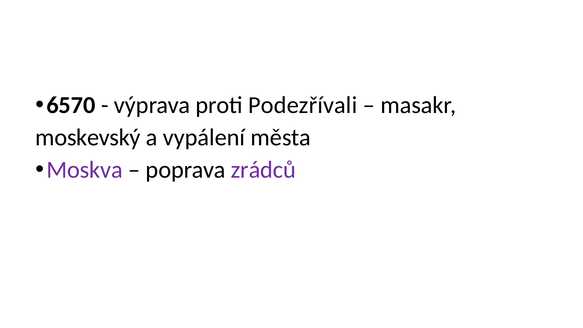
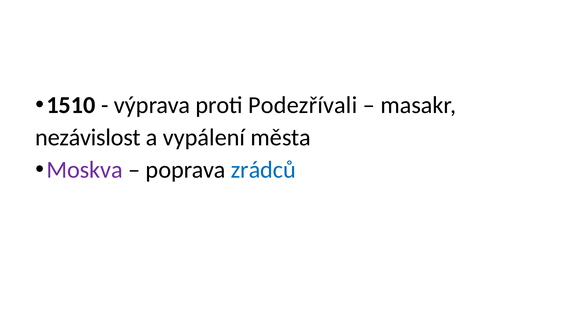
6570: 6570 -> 1510
moskevský: moskevský -> nezávislost
zrádců colour: purple -> blue
